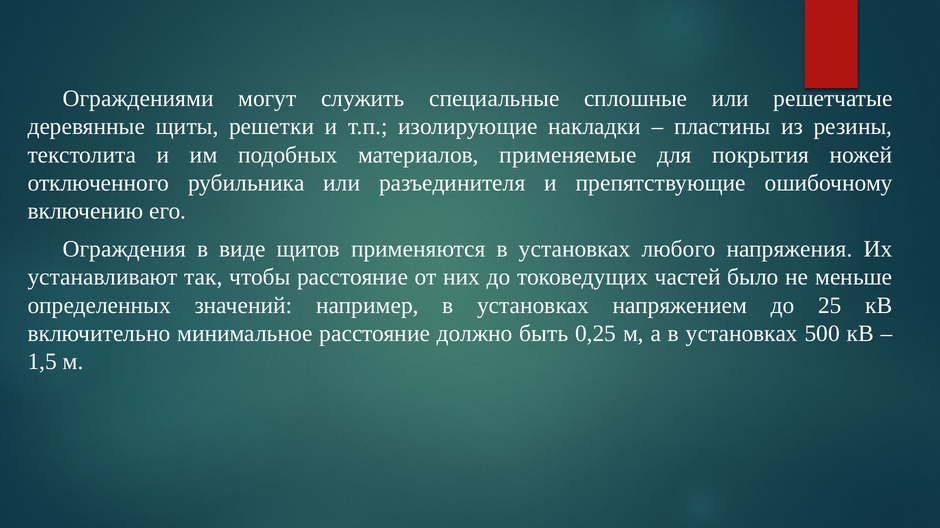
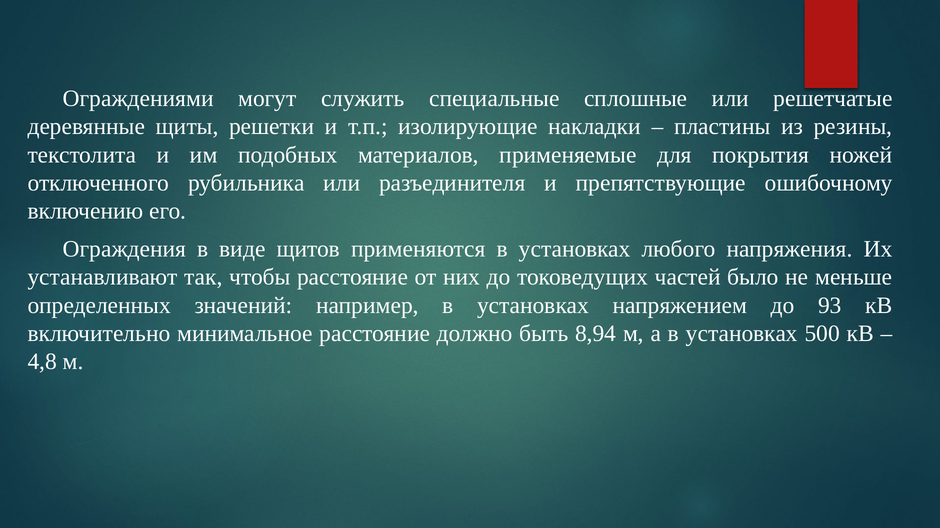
25: 25 -> 93
0,25: 0,25 -> 8,94
1,5: 1,5 -> 4,8
